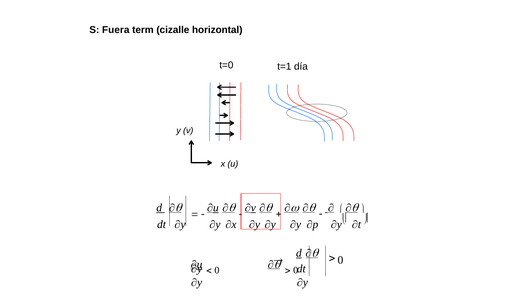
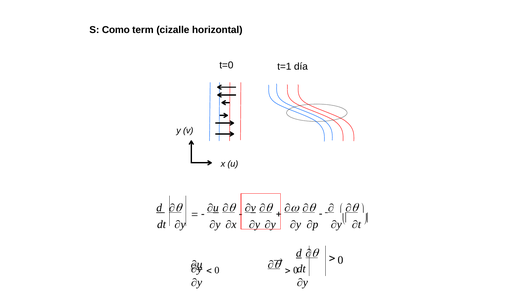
Fuera: Fuera -> Como
